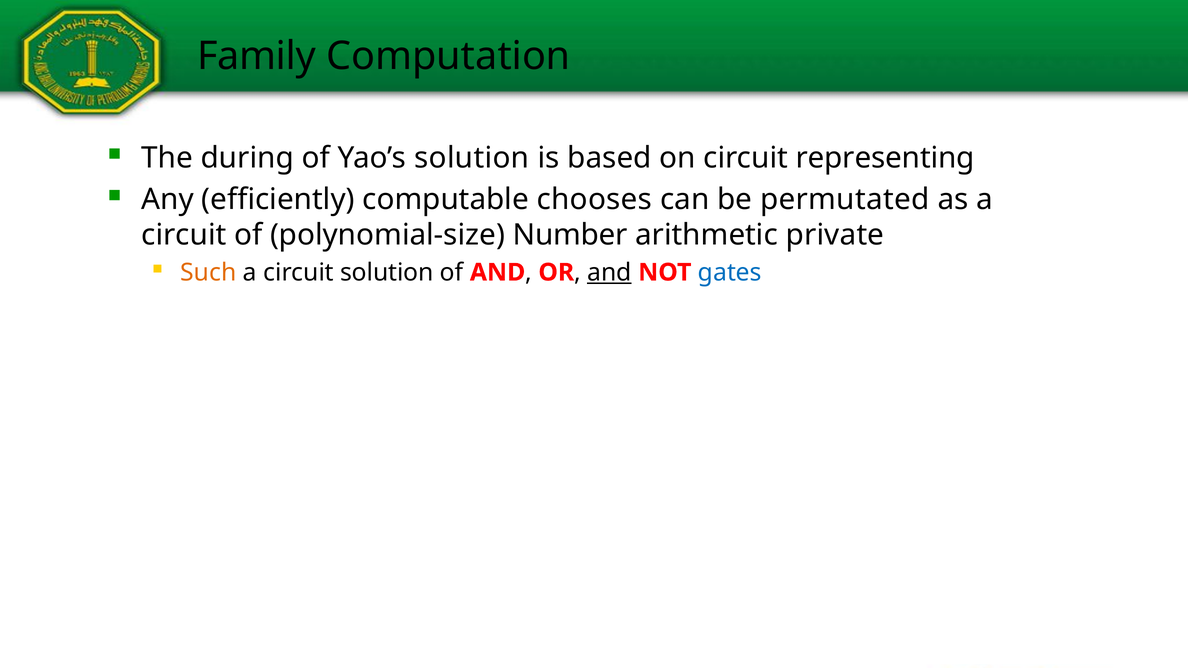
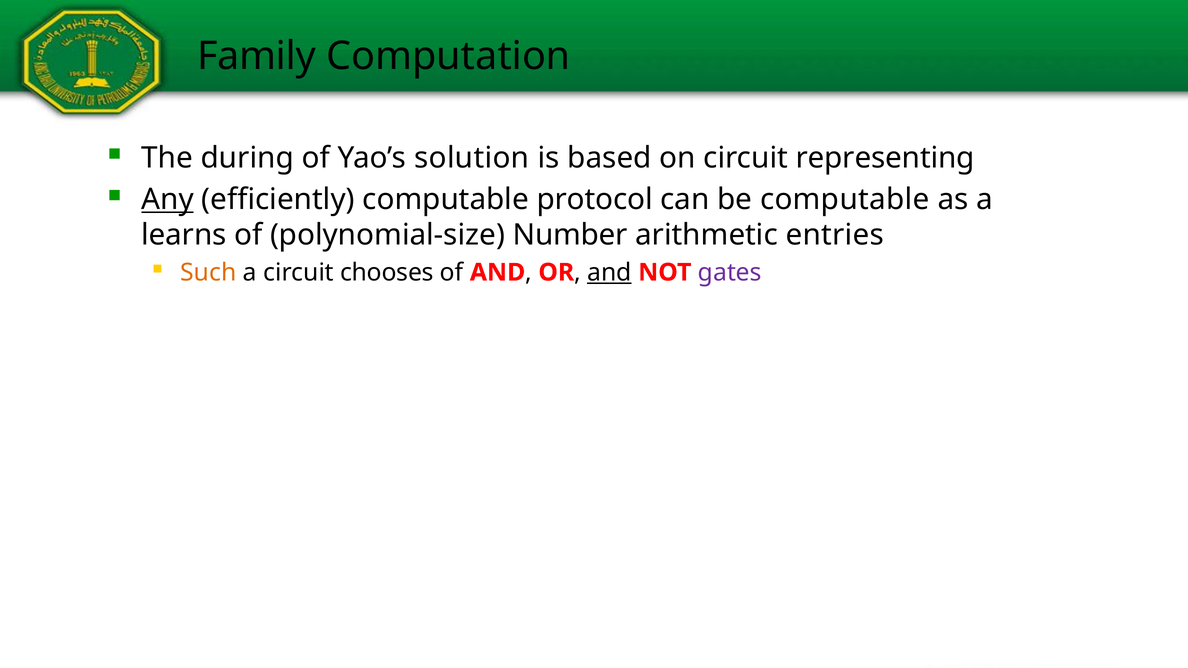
Any underline: none -> present
chooses: chooses -> protocol
be permutated: permutated -> computable
circuit at (184, 235): circuit -> learns
private: private -> entries
circuit solution: solution -> chooses
gates colour: blue -> purple
